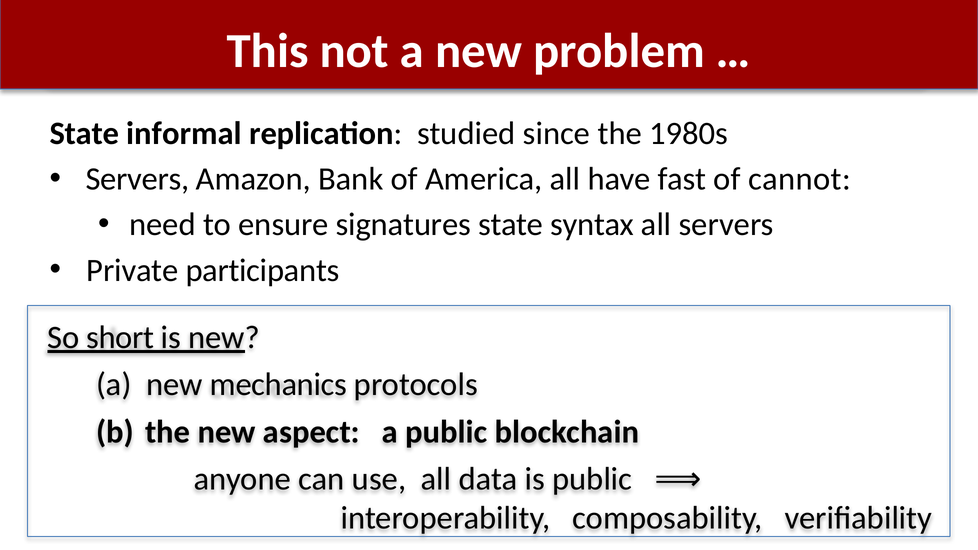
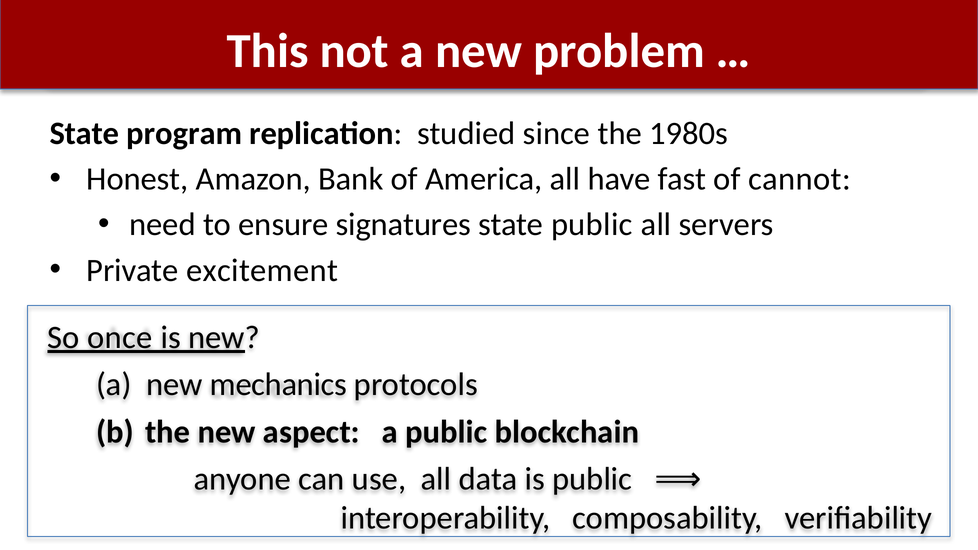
informal: informal -> program
Servers at (137, 179): Servers -> Honest
state syntax: syntax -> public
participants: participants -> excitement
short: short -> once
